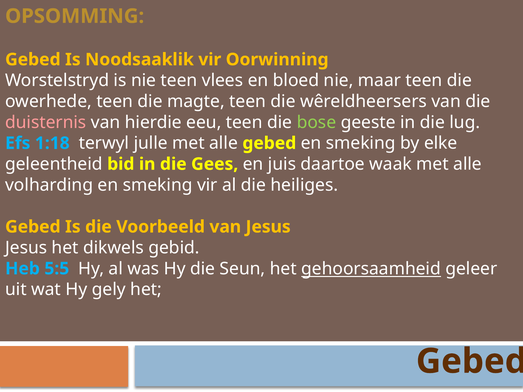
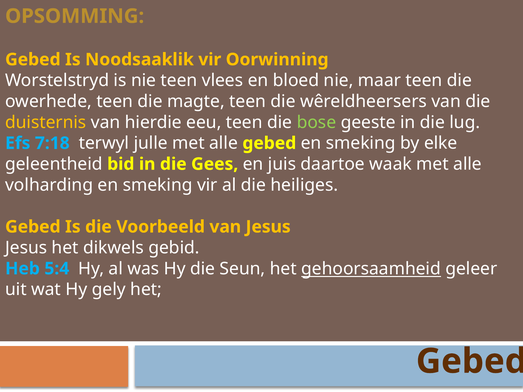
duisternis colour: pink -> yellow
1:18: 1:18 -> 7:18
5:5: 5:5 -> 5:4
